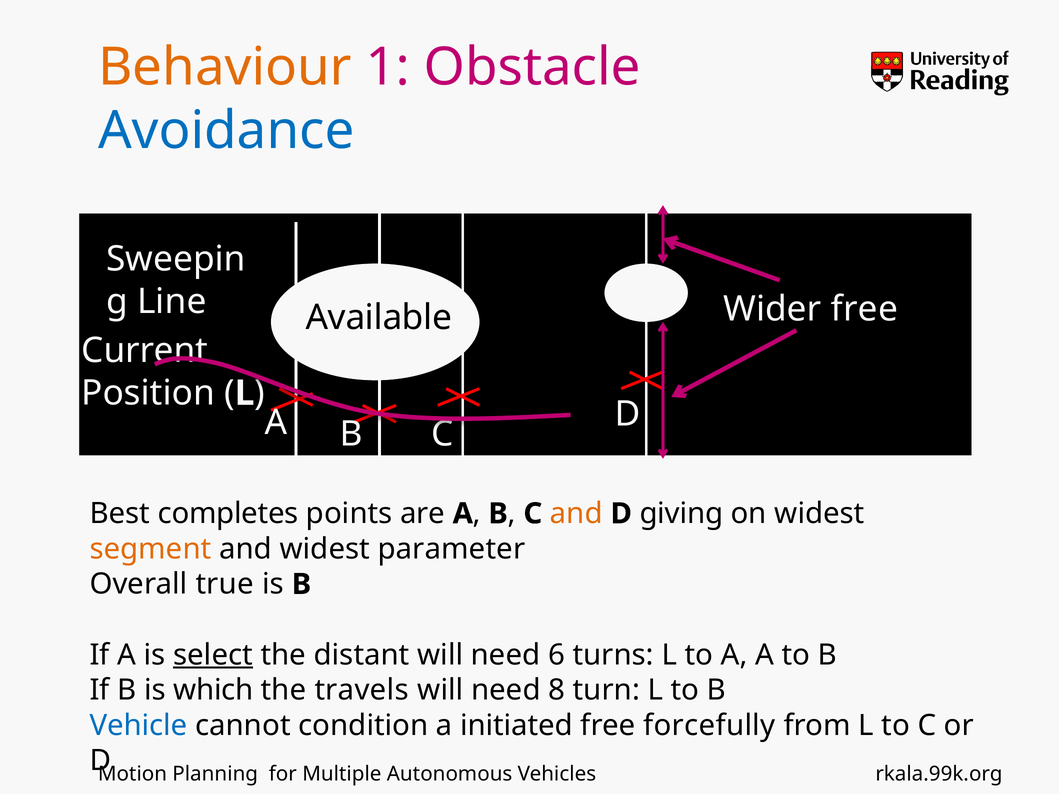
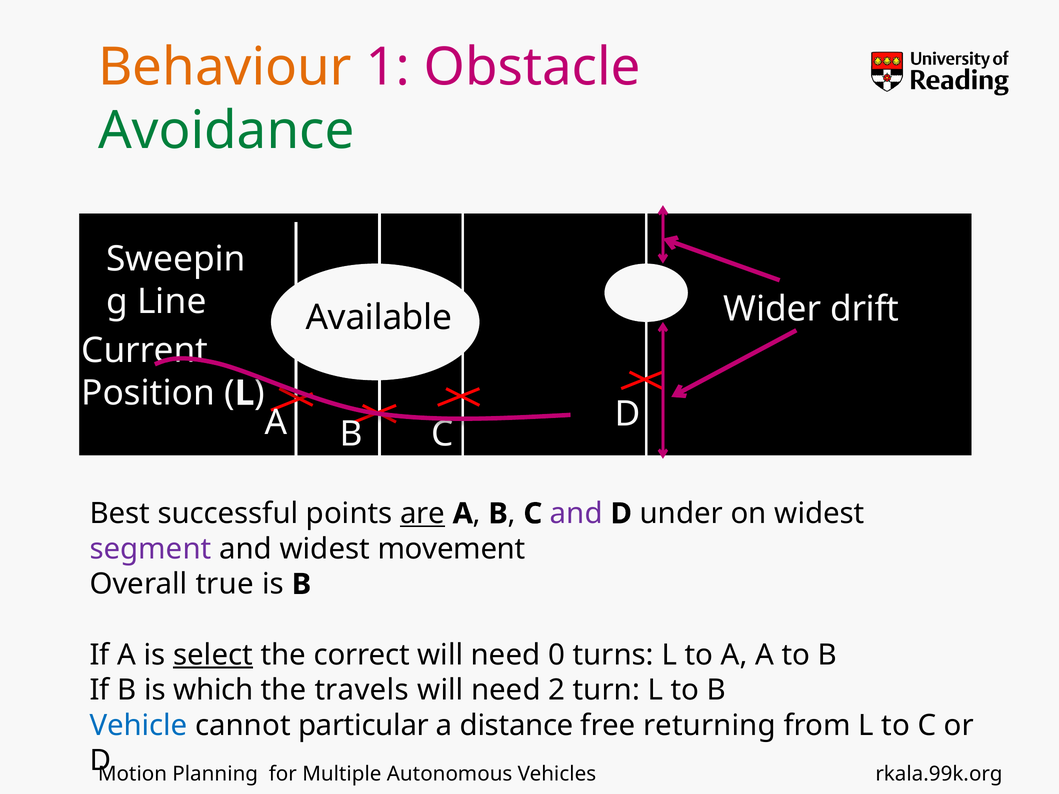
Avoidance colour: blue -> green
free at (864, 309): free -> drift
completes: completes -> successful
are underline: none -> present
and at (576, 514) colour: orange -> purple
giving: giving -> under
segment colour: orange -> purple
parameter: parameter -> movement
distant: distant -> correct
6: 6 -> 0
8: 8 -> 2
condition: condition -> particular
initiated: initiated -> distance
forcefully: forcefully -> returning
